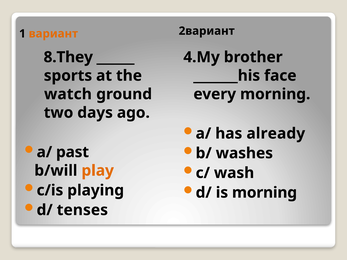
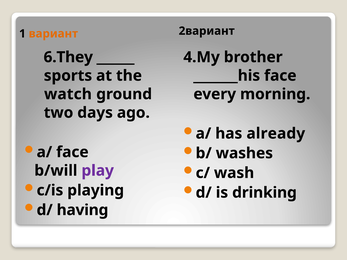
8.They: 8.They -> 6.They
a/ past: past -> face
play colour: orange -> purple
is morning: morning -> drinking
tenses: tenses -> having
